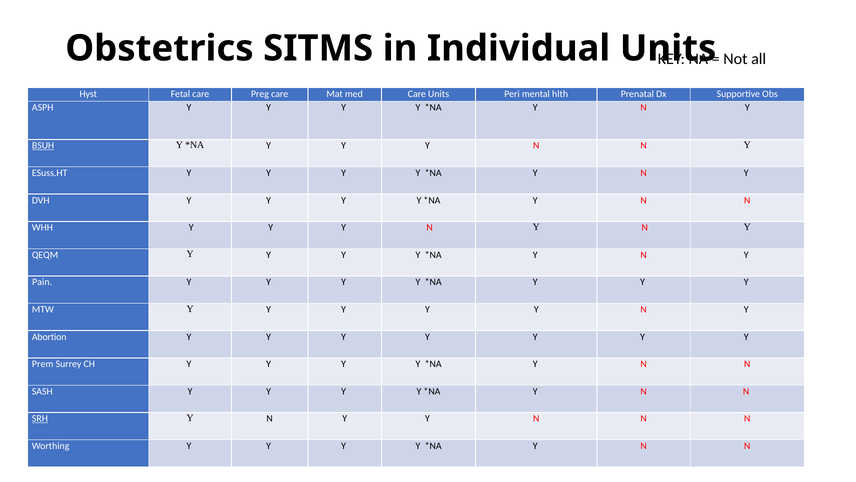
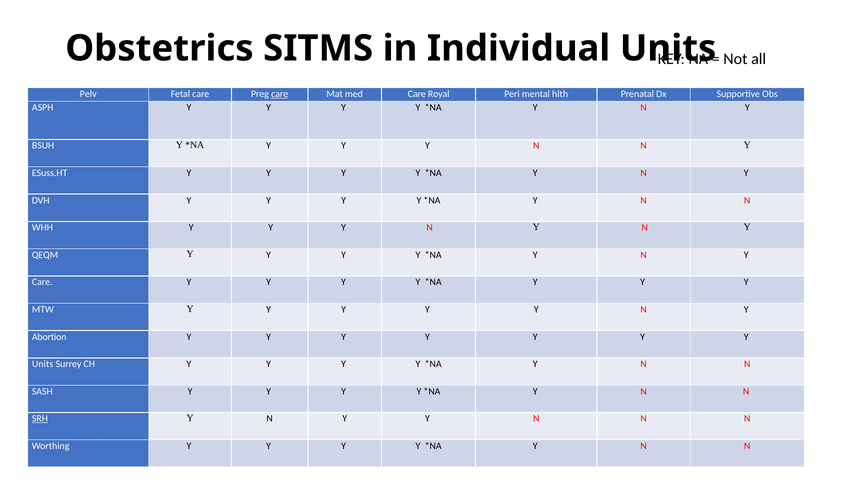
Hyst: Hyst -> Pelv
care at (280, 94) underline: none -> present
Care Units: Units -> Royal
BSUH underline: present -> none
Pain at (42, 282): Pain -> Care
Prem at (43, 364): Prem -> Units
